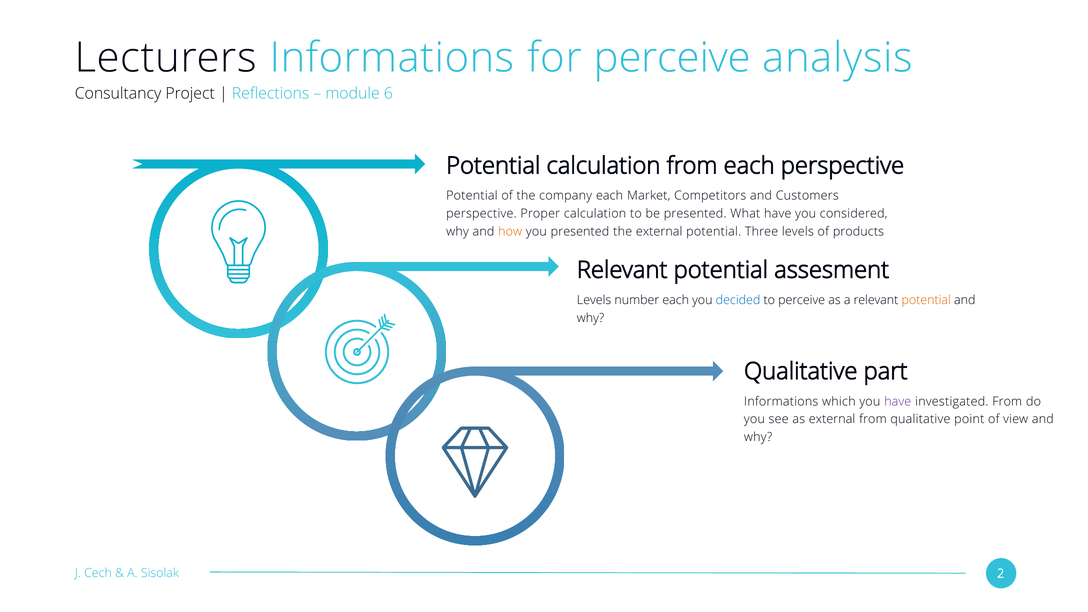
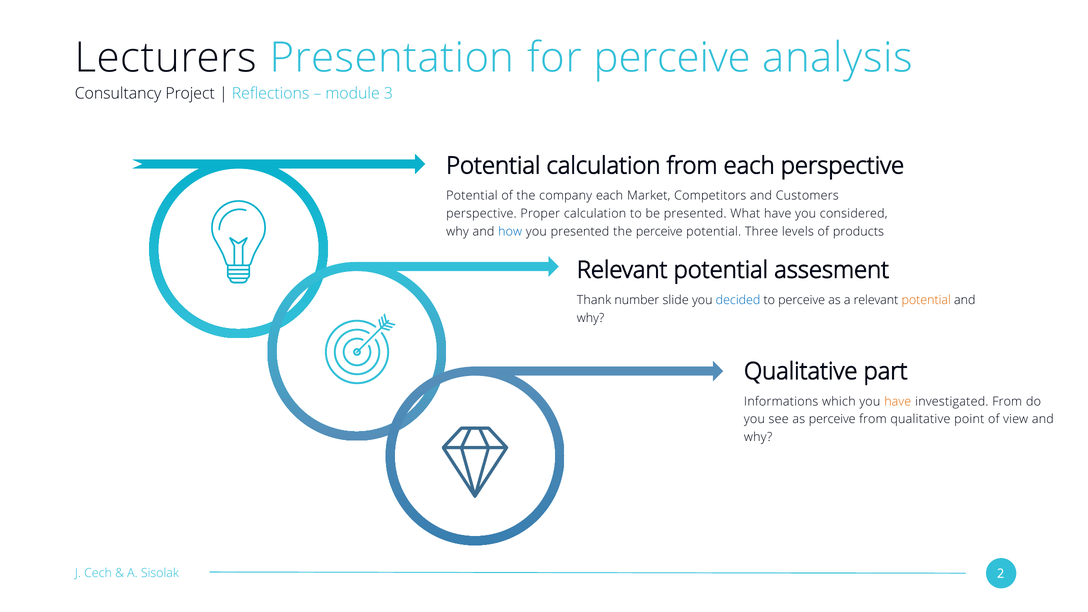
Lecturers Informations: Informations -> Presentation
6: 6 -> 3
how colour: orange -> blue
the external: external -> perceive
Levels at (594, 300): Levels -> Thank
number each: each -> slide
have at (898, 401) colour: purple -> orange
as external: external -> perceive
